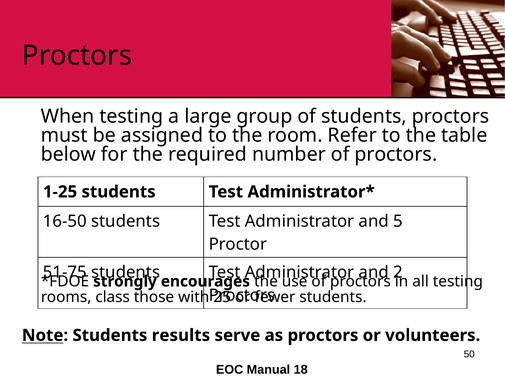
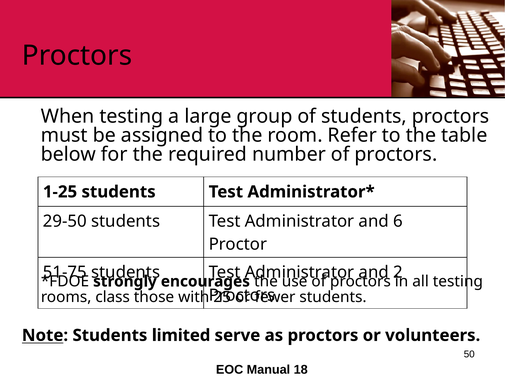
16-50: 16-50 -> 29-50
5: 5 -> 6
results: results -> limited
